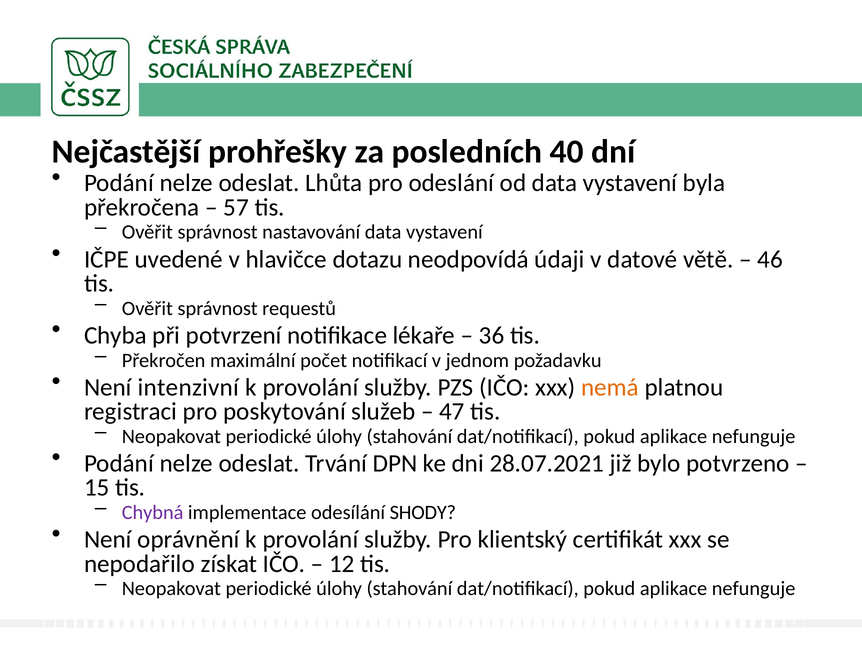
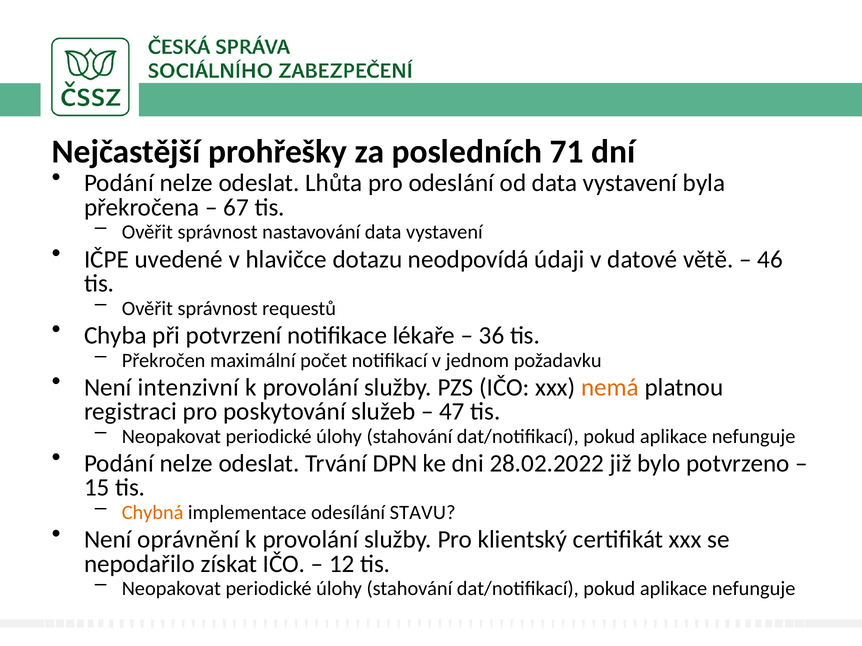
40: 40 -> 71
57: 57 -> 67
28.07.2021: 28.07.2021 -> 28.02.2022
Chybná colour: purple -> orange
SHODY: SHODY -> STAVU
